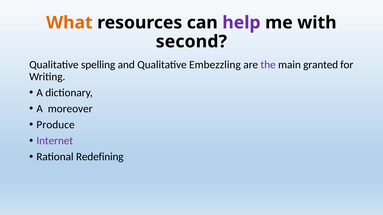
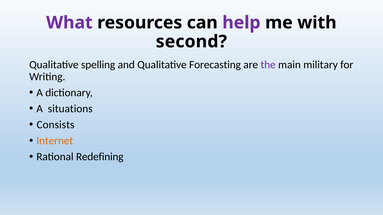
What colour: orange -> purple
Embezzling: Embezzling -> Forecasting
granted: granted -> military
moreover: moreover -> situations
Produce: Produce -> Consists
Internet colour: purple -> orange
